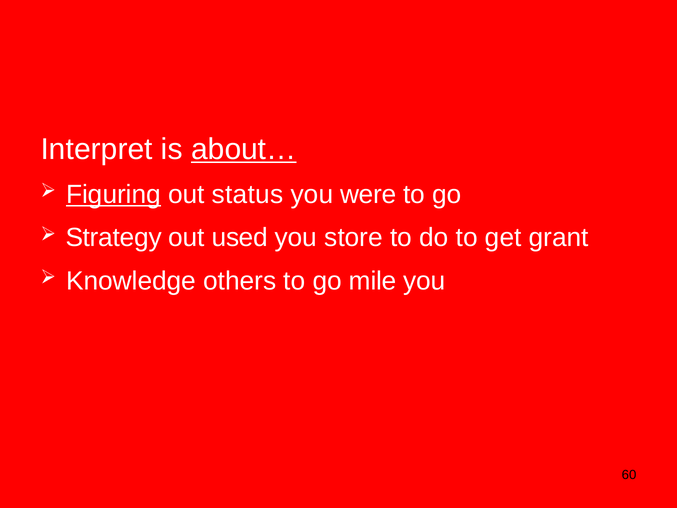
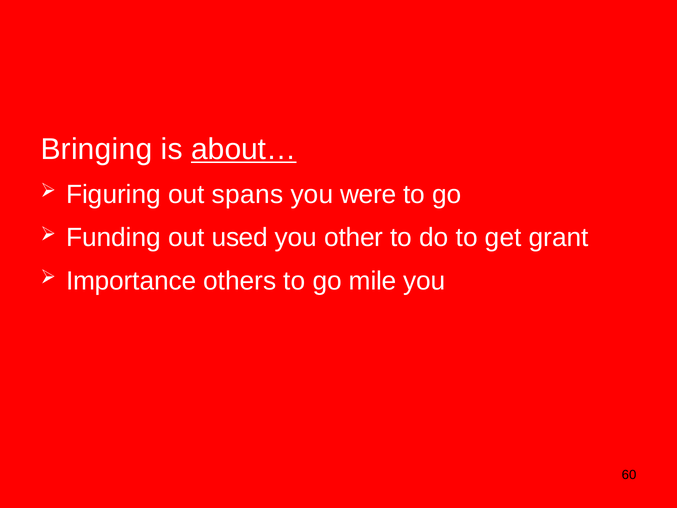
Interpret: Interpret -> Bringing
Figuring underline: present -> none
status: status -> spans
Strategy: Strategy -> Funding
store: store -> other
Knowledge: Knowledge -> Importance
